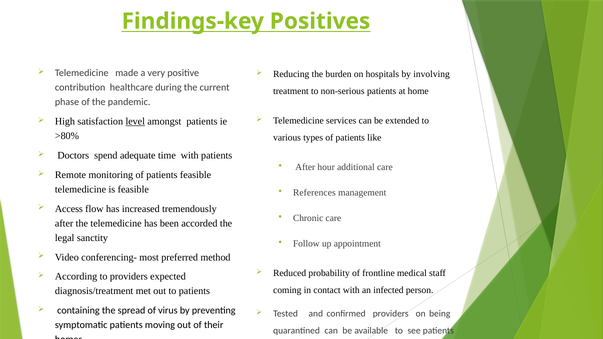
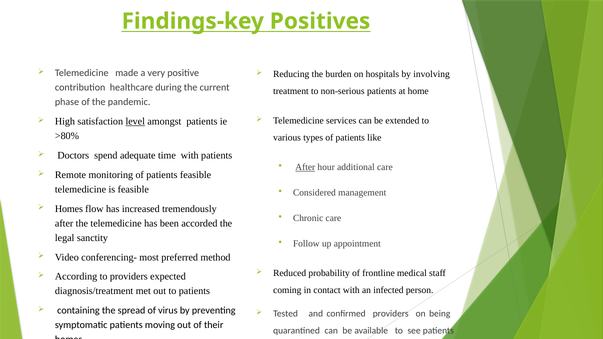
After at (305, 167) underline: none -> present
References: References -> Considered
Access at (69, 209): Access -> Homes
